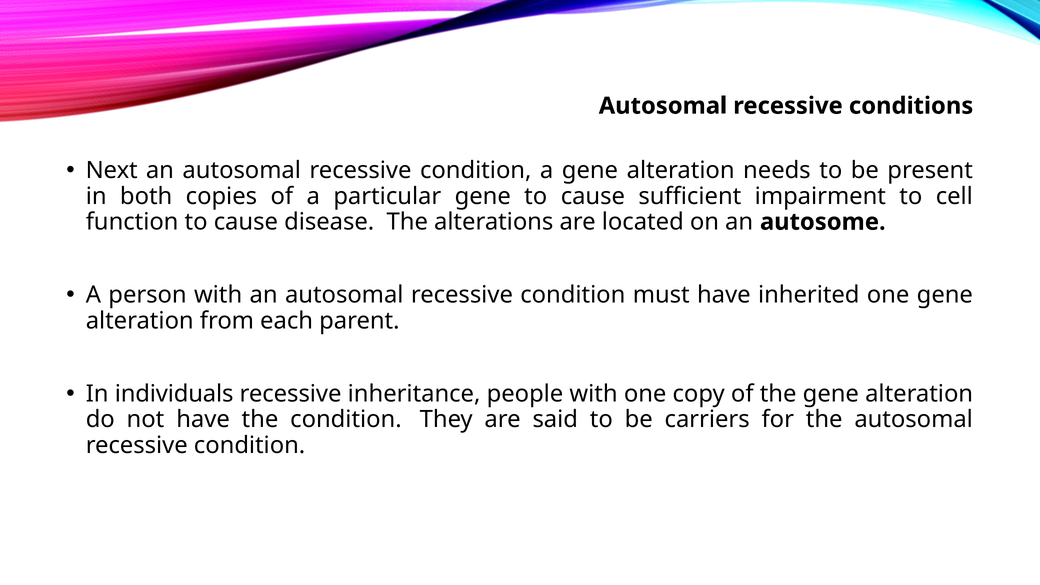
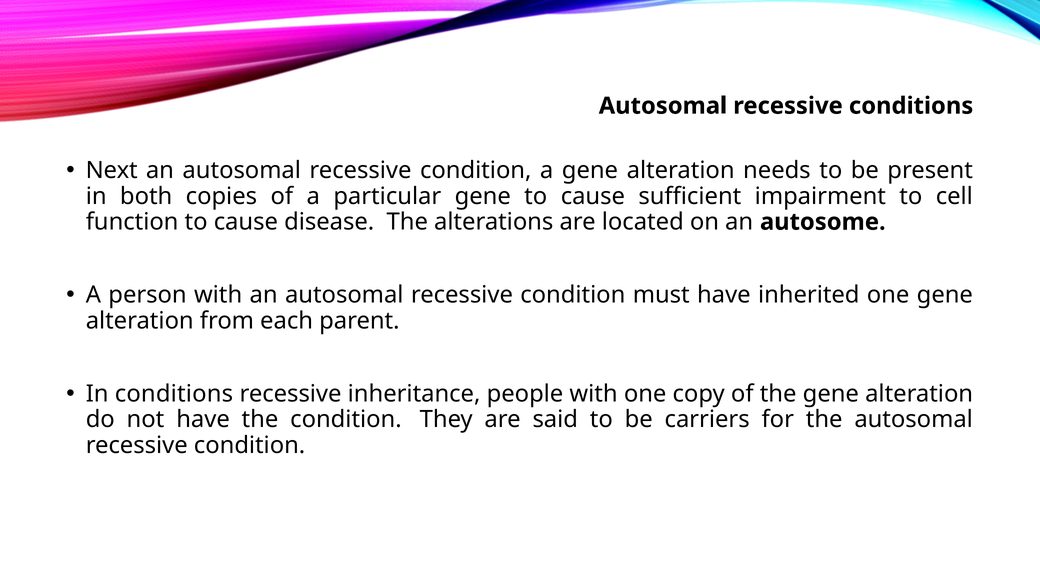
In individuals: individuals -> conditions
